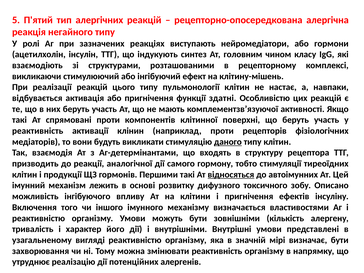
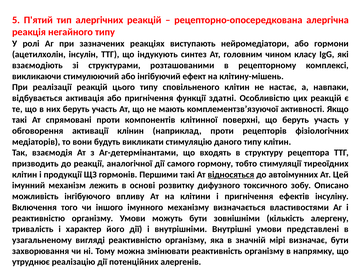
пульмонології: пульмонології -> сповільненого
реактивність at (38, 131): реактивність -> обговорення
даного underline: present -> none
